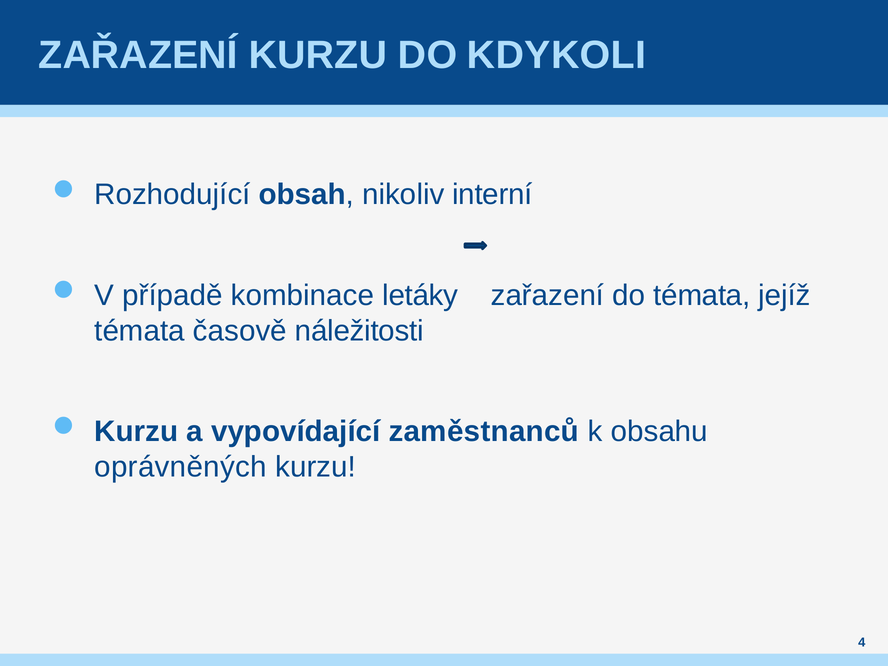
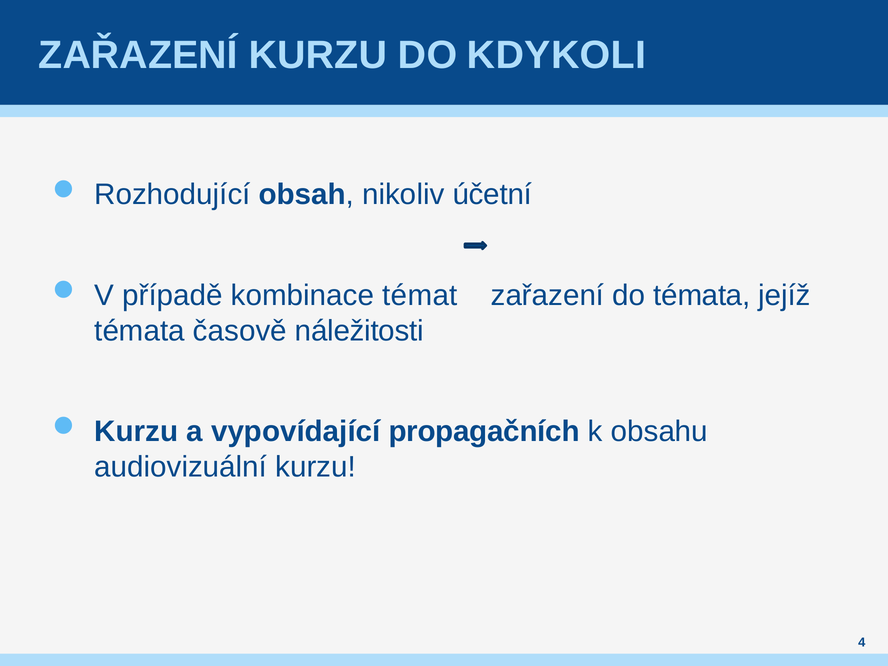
interní: interní -> účetní
letáky: letáky -> témat
zaměstnanců: zaměstnanců -> propagačních
oprávněných: oprávněných -> audiovizuální
